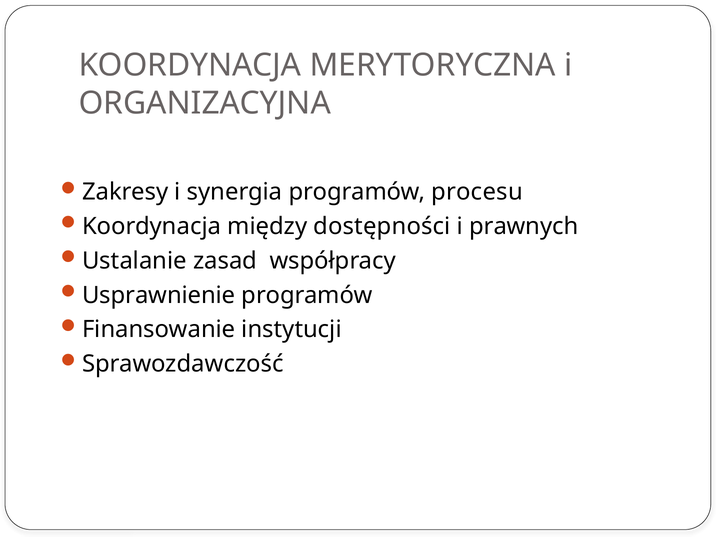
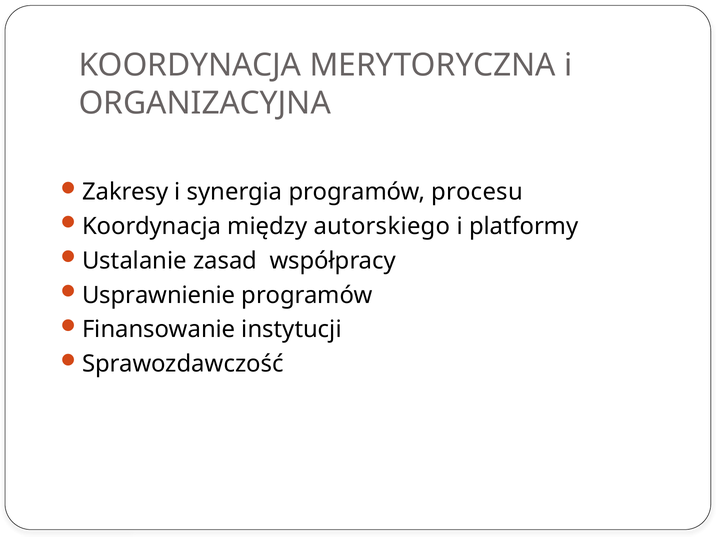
dostępności: dostępności -> autorskiego
prawnych: prawnych -> platformy
